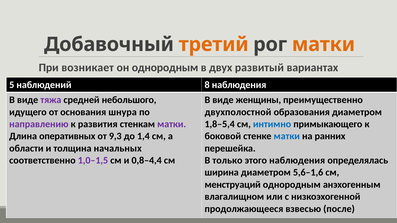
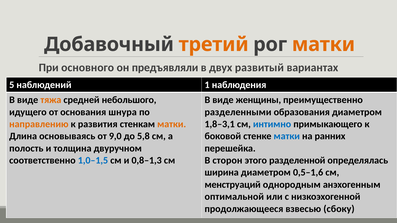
возникает: возникает -> основного
он однородным: однородным -> предъявляли
8: 8 -> 1
тяжа colour: purple -> orange
двухполостной: двухполостной -> разделенными
направлению colour: purple -> orange
матки at (172, 124) colour: purple -> orange
1,8–5,4: 1,8–5,4 -> 1,8–3,1
оперативных: оперативных -> основываясь
9,3: 9,3 -> 9,0
1,4: 1,4 -> 5,8
области: области -> полость
начальных: начальных -> двуручном
1,0–1,5 colour: purple -> blue
0,8–4,4: 0,8–4,4 -> 0,8–1,3
только: только -> сторон
этого наблюдения: наблюдения -> разделенной
5,6–1,6: 5,6–1,6 -> 0,5–1,6
влагалищном: влагалищном -> оптимальной
после: после -> сбоку
